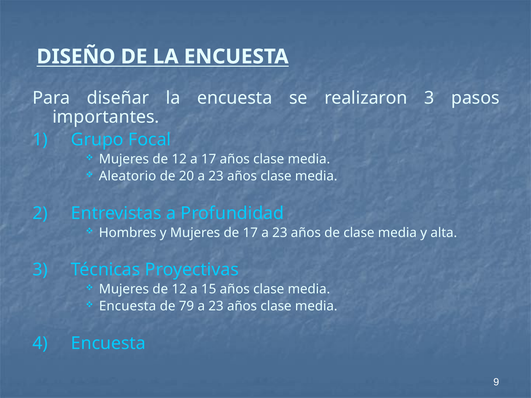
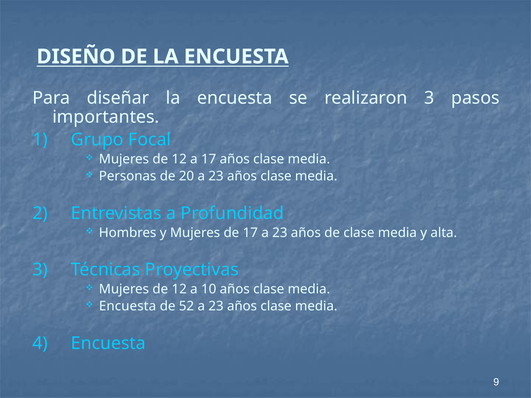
Aleatorio: Aleatorio -> Personas
15: 15 -> 10
79: 79 -> 52
